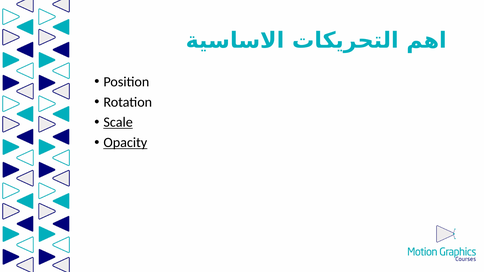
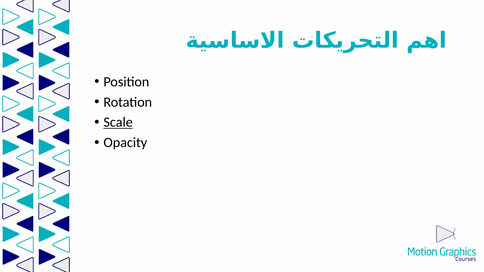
Opacity underline: present -> none
